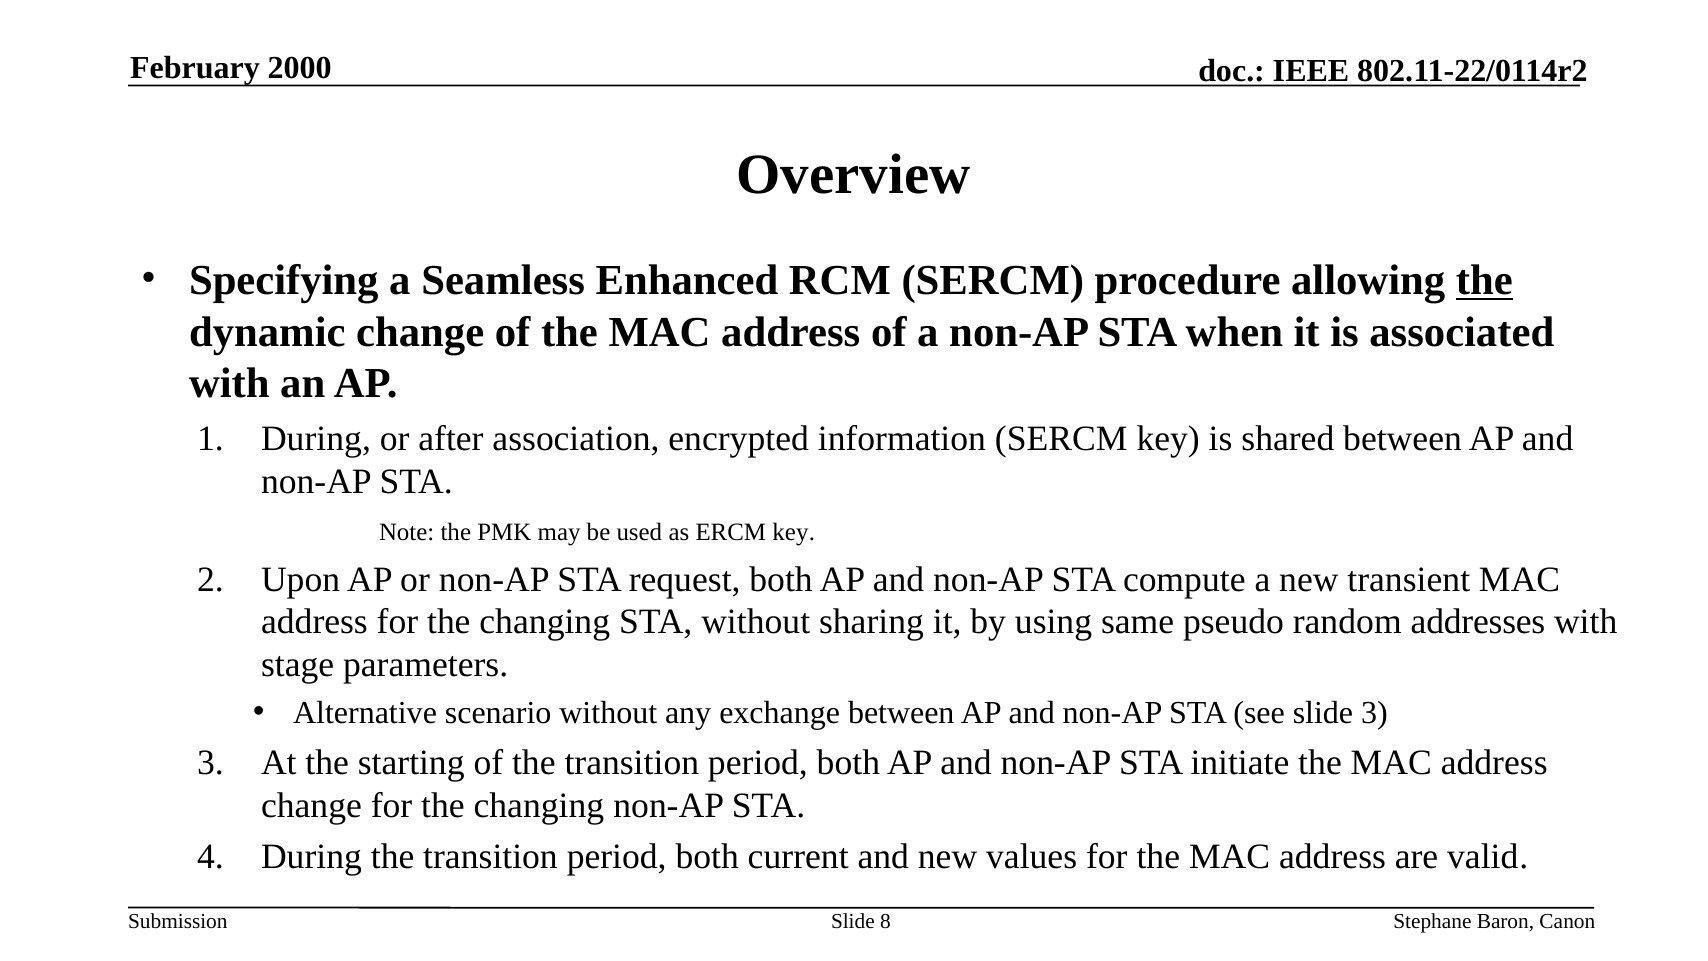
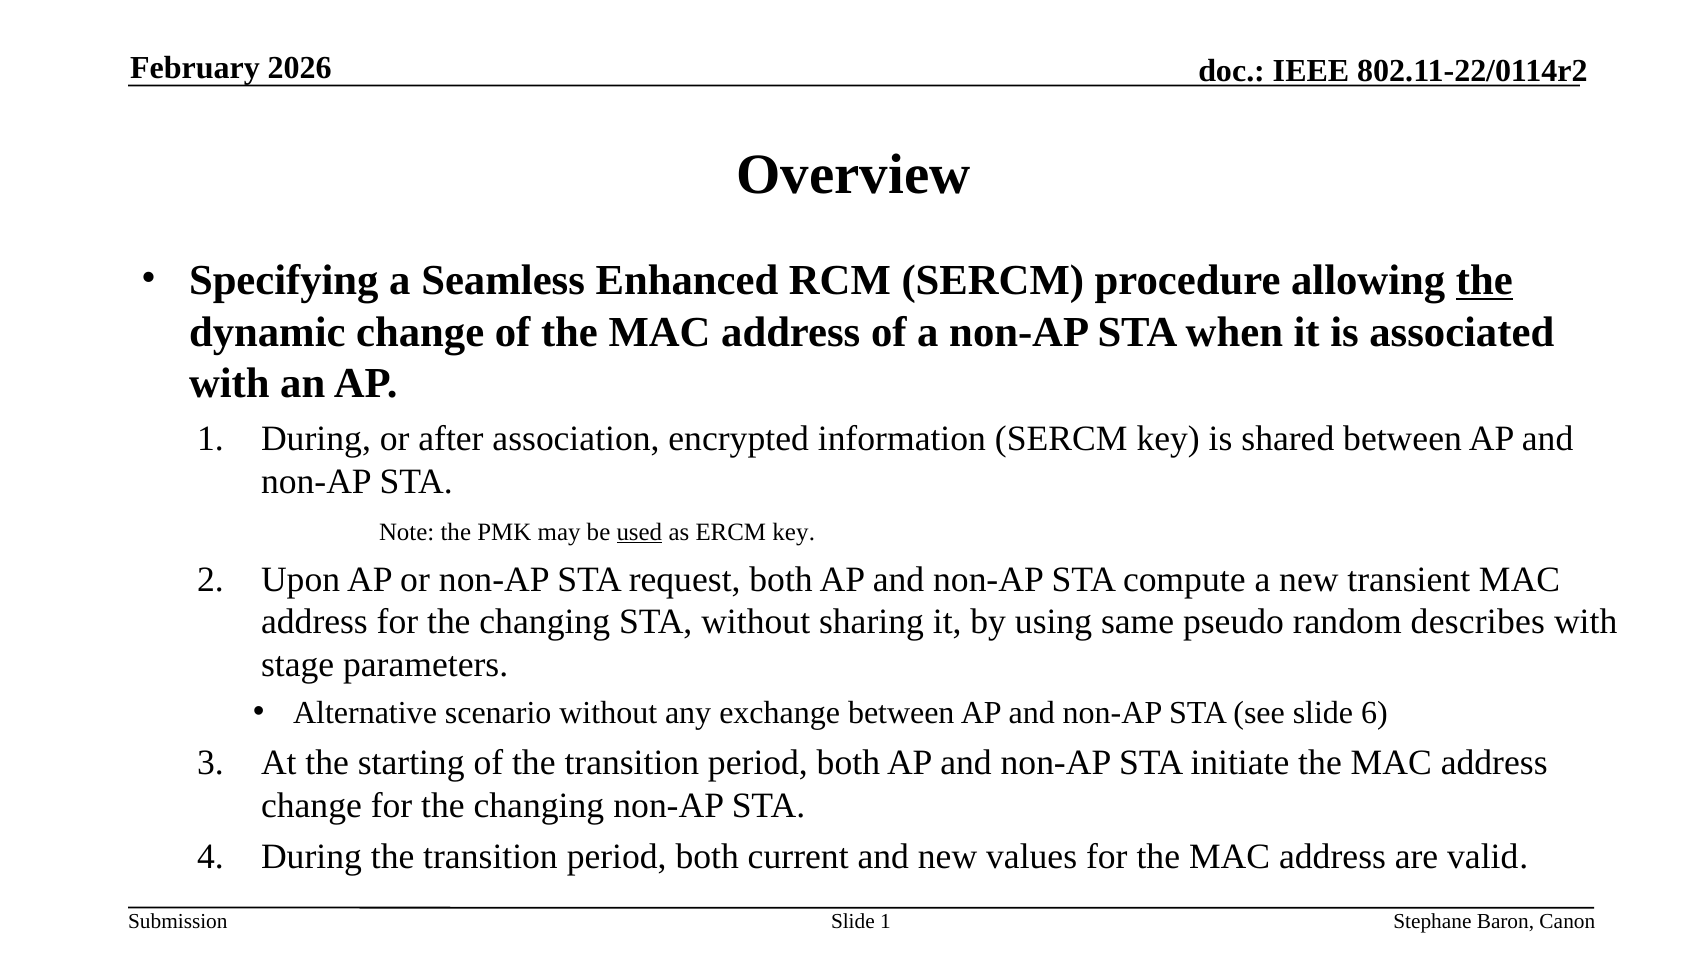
2000: 2000 -> 2026
used underline: none -> present
addresses: addresses -> describes
slide 3: 3 -> 6
Slide 8: 8 -> 1
